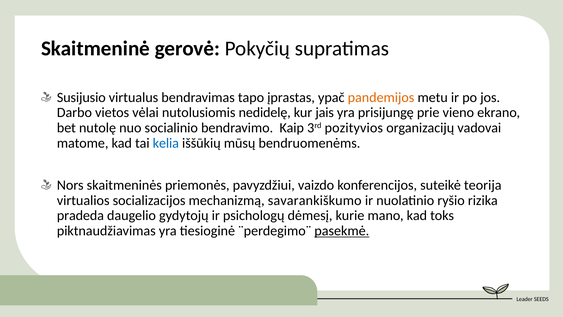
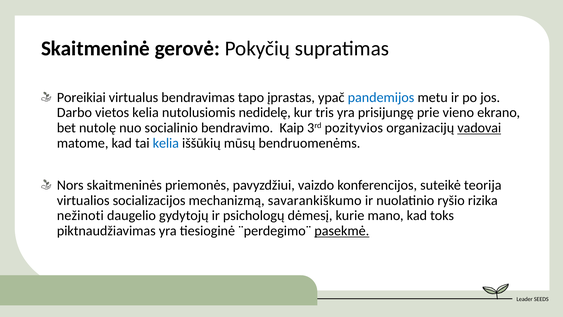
Susijusio: Susijusio -> Poreikiai
pandemijos colour: orange -> blue
vietos vėlai: vėlai -> kelia
jais: jais -> tris
vadovai underline: none -> present
pradeda: pradeda -> nežinoti
